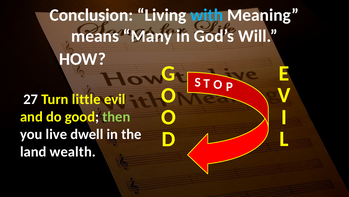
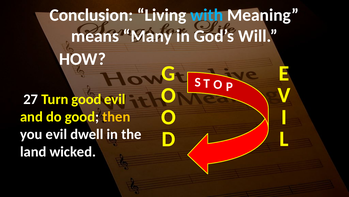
Turn little: little -> good
then colour: light green -> yellow
you live: live -> evil
wealth: wealth -> wicked
